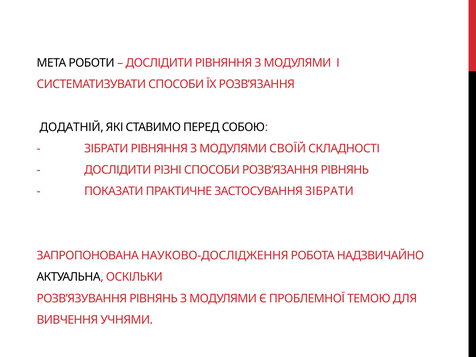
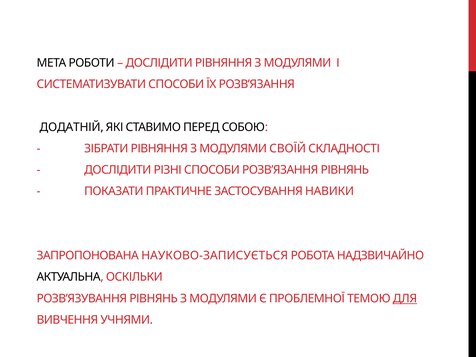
ЗАСТОСУВАННЯ ЗІБРАТИ: ЗІБРАТИ -> НАВИКИ
НАУКОВО-ДОСЛІДЖЕННЯ: НАУКОВО-ДОСЛІДЖЕННЯ -> НАУКОВО-ЗАПИСУЄТЬСЯ
ДЛЯ underline: none -> present
